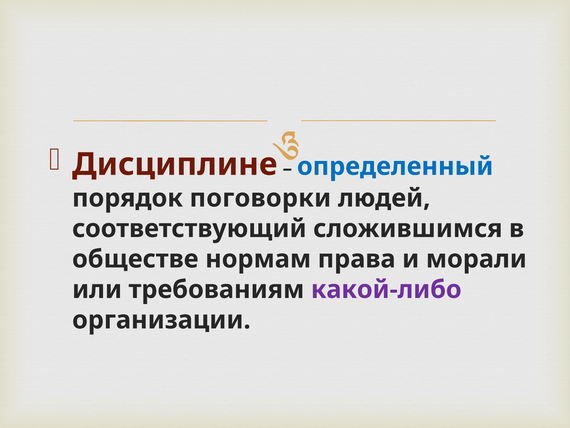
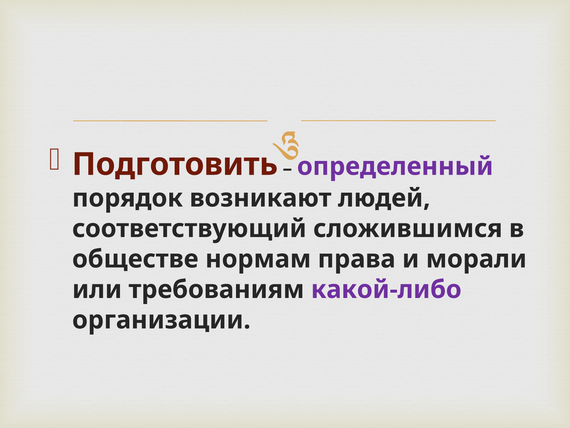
Дисциплине: Дисциплине -> Подготовить
определенный colour: blue -> purple
поговорки: поговорки -> возникают
